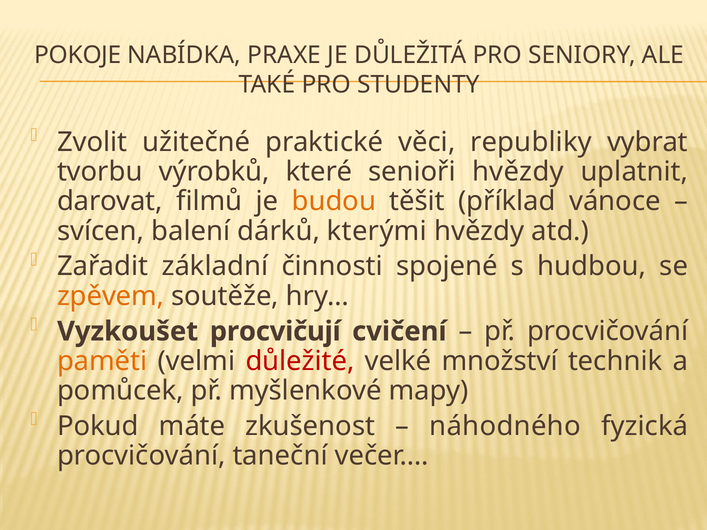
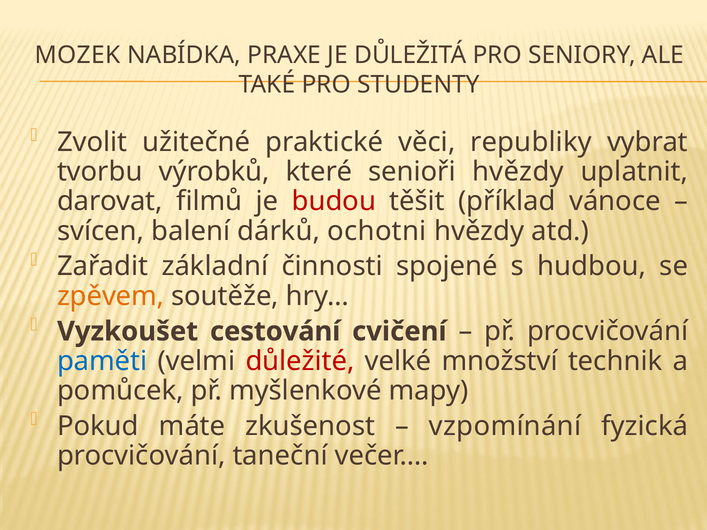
POKOJE: POKOJE -> MOZEK
budou colour: orange -> red
kterými: kterými -> ochotni
procvičují: procvičují -> cestování
paměti colour: orange -> blue
náhodného: náhodného -> vzpomínání
